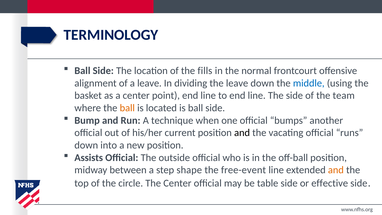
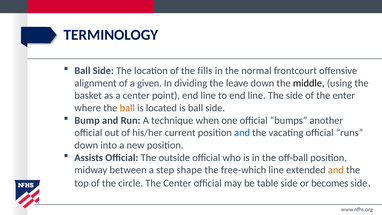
a leave: leave -> given
middle colour: blue -> black
team: team -> enter
and at (242, 133) colour: black -> blue
free-event: free-event -> free-which
effective: effective -> becomes
